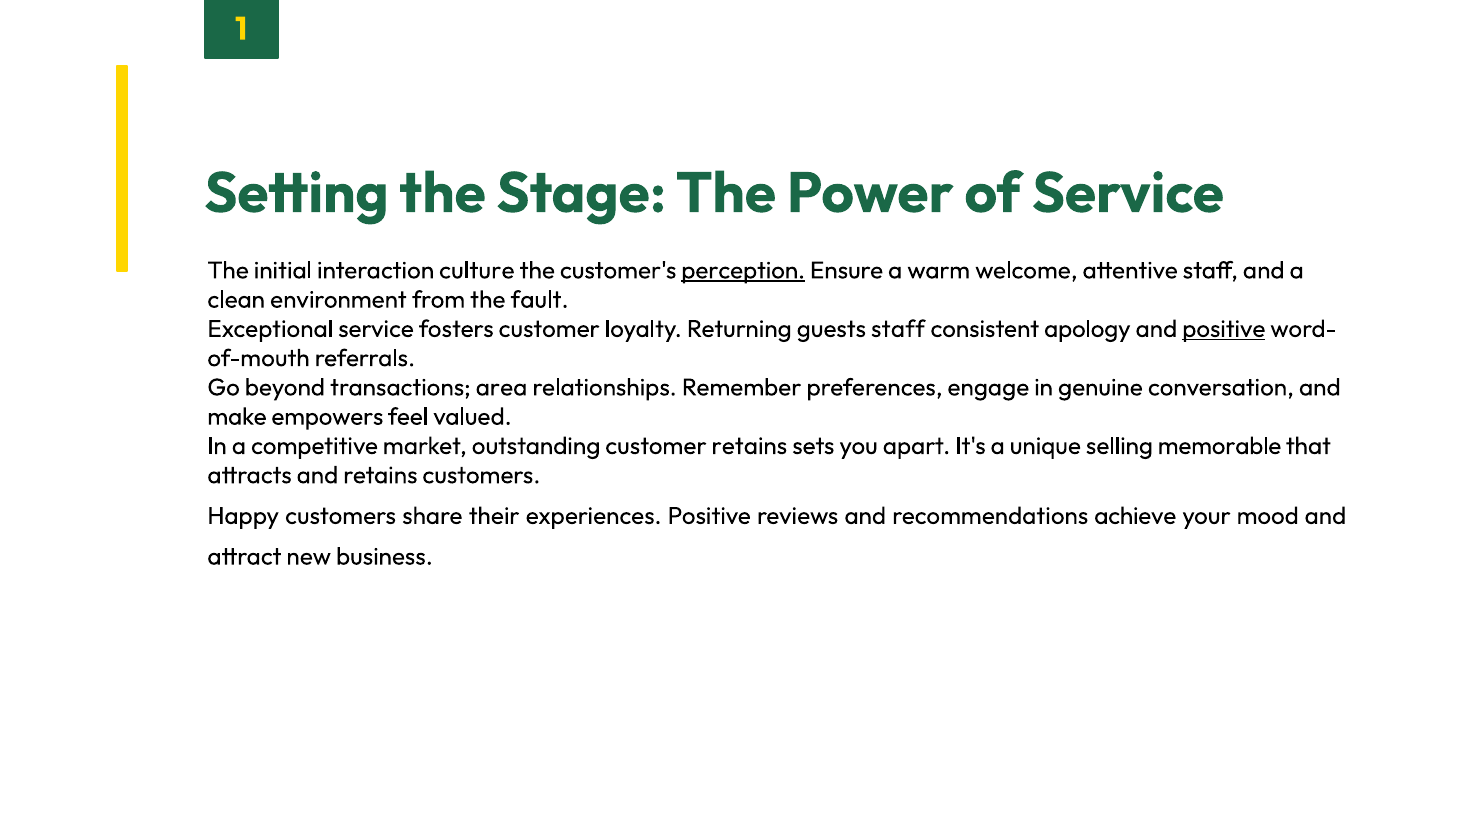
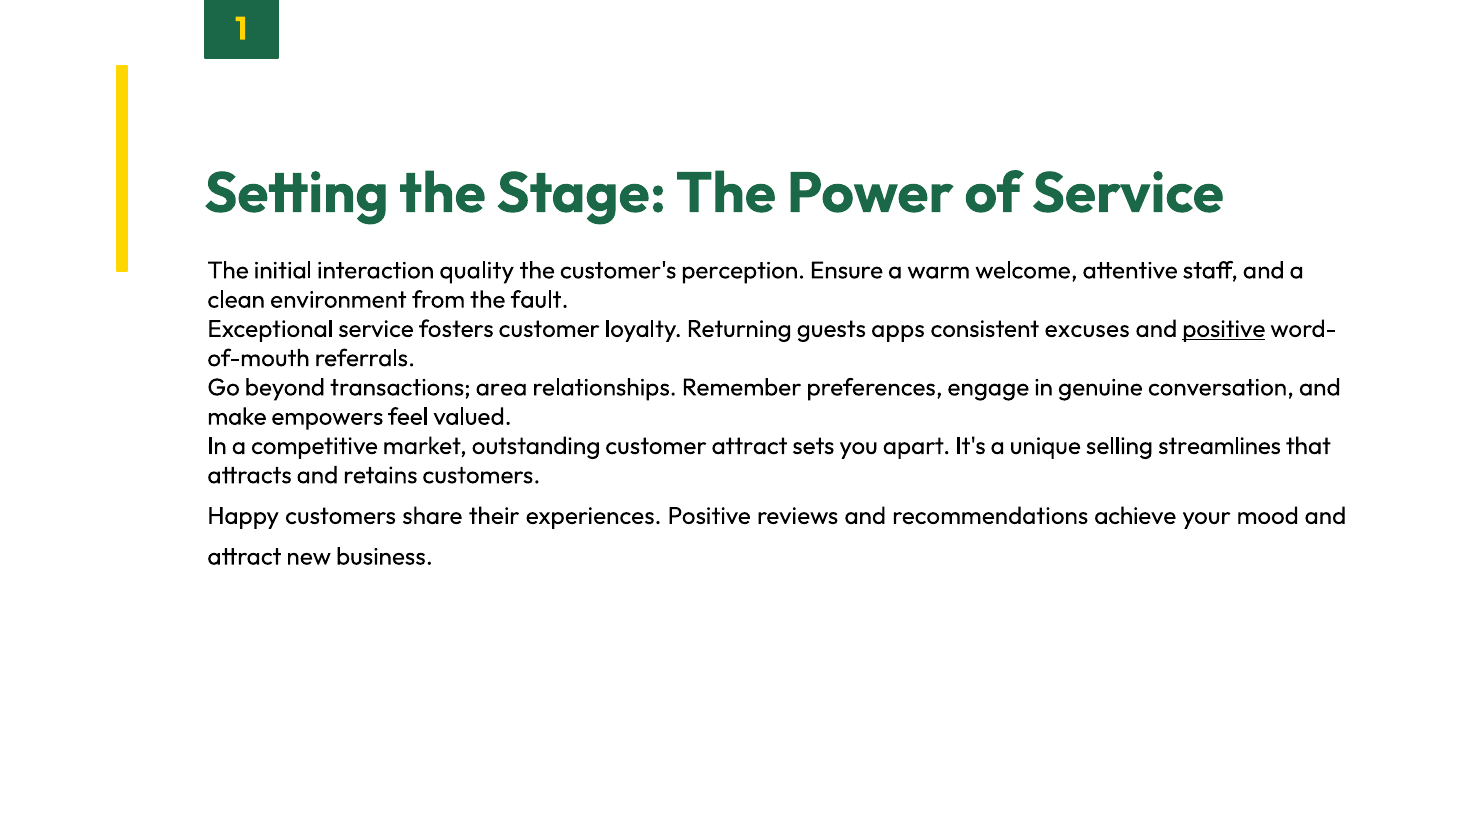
culture: culture -> quality
perception underline: present -> none
guests staff: staff -> apps
apology: apology -> excuses
customer retains: retains -> attract
memorable: memorable -> streamlines
